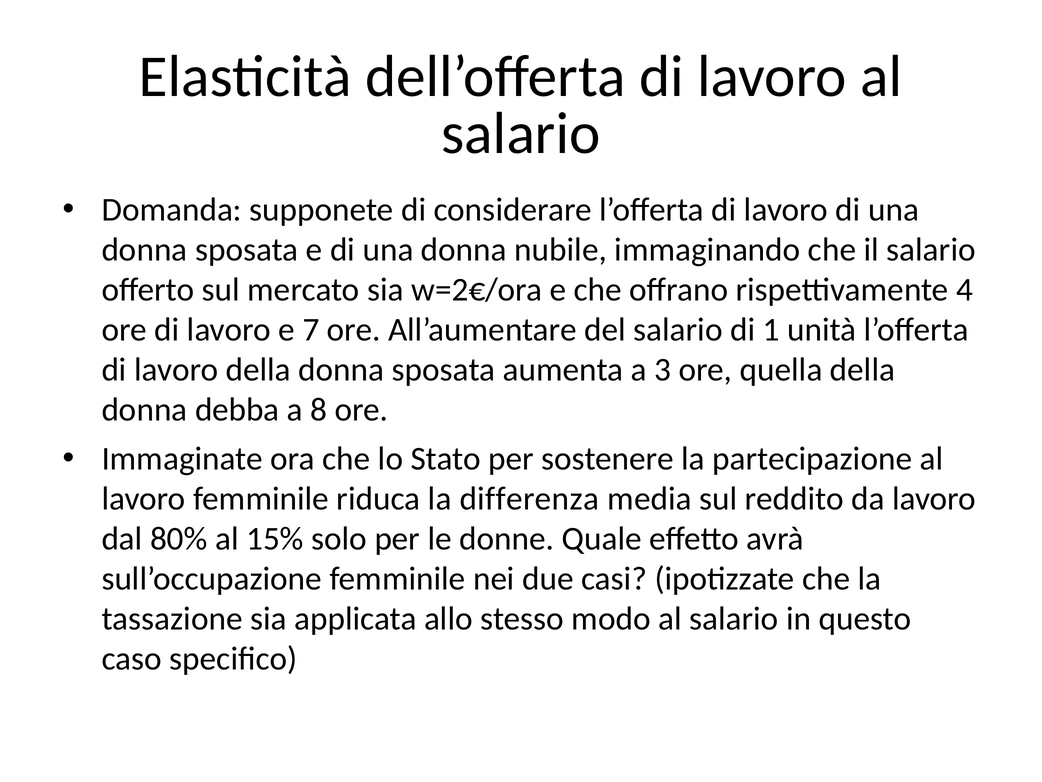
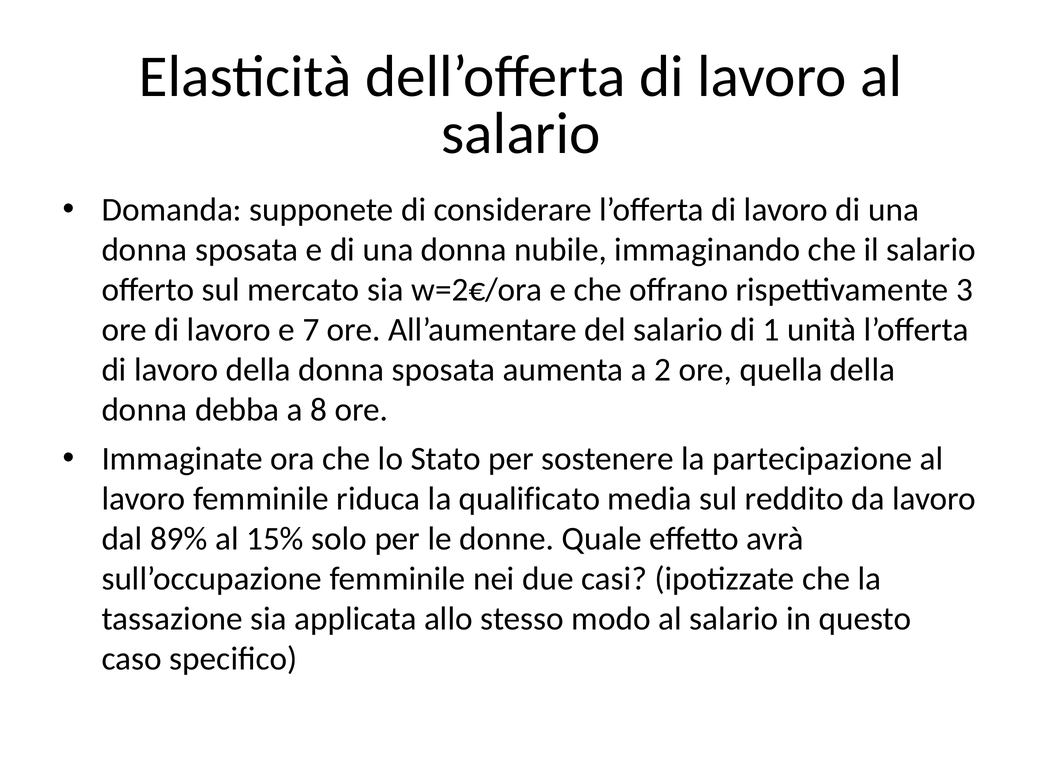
4: 4 -> 3
3: 3 -> 2
differenza: differenza -> qualificato
80%: 80% -> 89%
